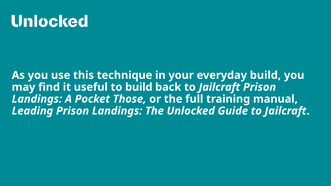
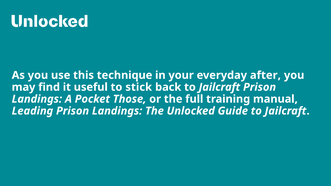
everyday build: build -> after
to build: build -> stick
